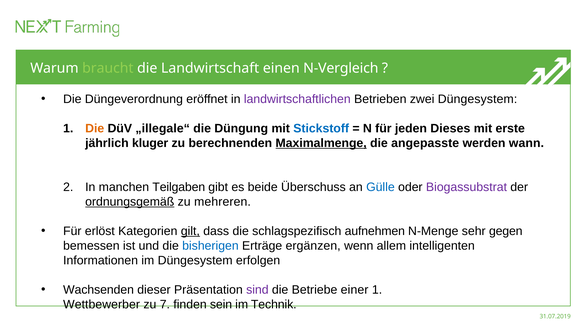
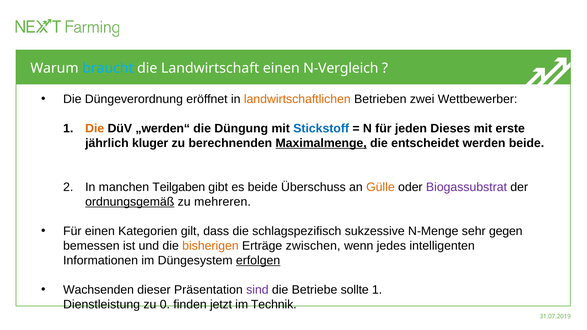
braucht colour: light green -> light blue
landwirtschaftlichen colour: purple -> orange
zwei Düngesystem: Düngesystem -> Wettbewerber
„illegale“: „illegale“ -> „werden“
angepasste: angepasste -> entscheidet
werden wann: wann -> beide
Gülle colour: blue -> orange
Für erlöst: erlöst -> einen
gilt underline: present -> none
aufnehmen: aufnehmen -> sukzessive
bisherigen colour: blue -> orange
ergänzen: ergänzen -> zwischen
allem: allem -> jedes
erfolgen underline: none -> present
einer: einer -> sollte
Wettbewerber: Wettbewerber -> Dienstleistung
7: 7 -> 0
sein: sein -> jetzt
